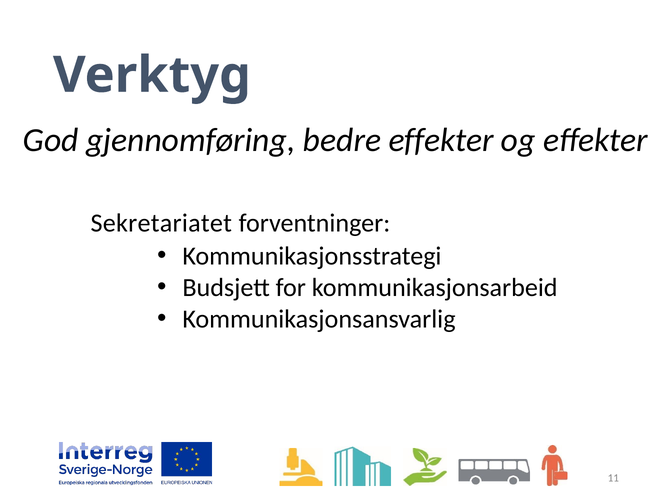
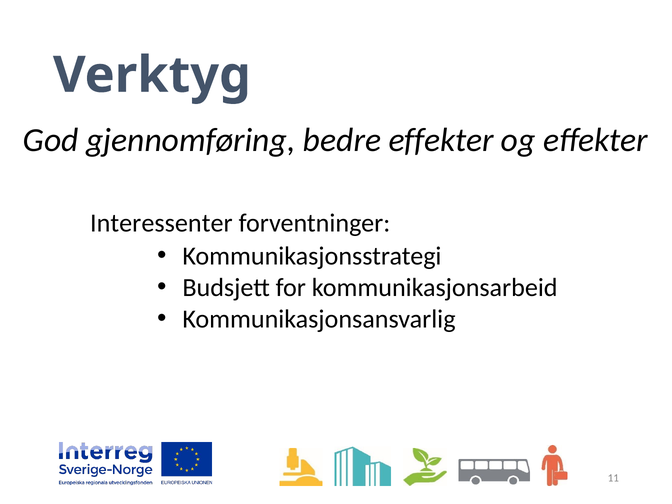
Sekretariatet: Sekretariatet -> Interessenter
